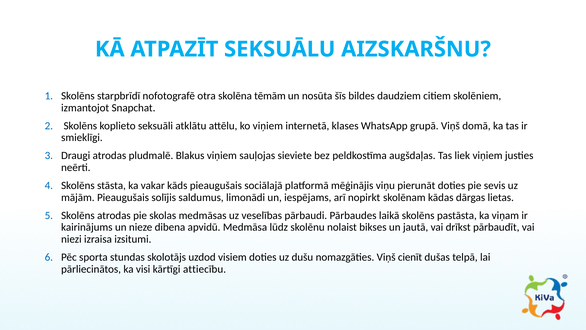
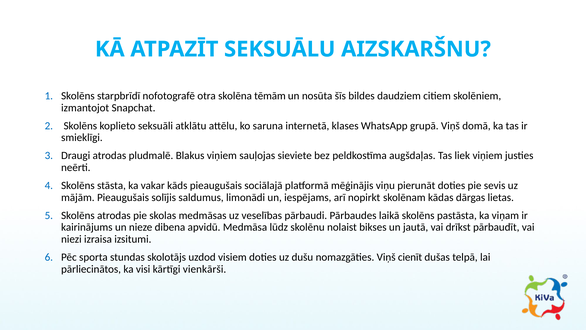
ko viņiem: viņiem -> saruna
attiecību: attiecību -> vienkārši
